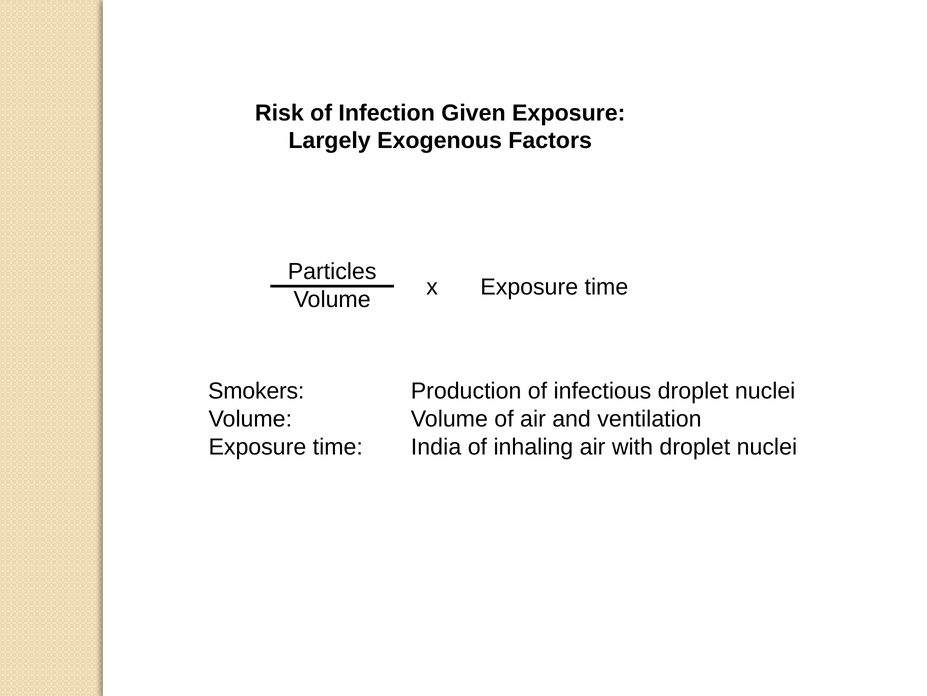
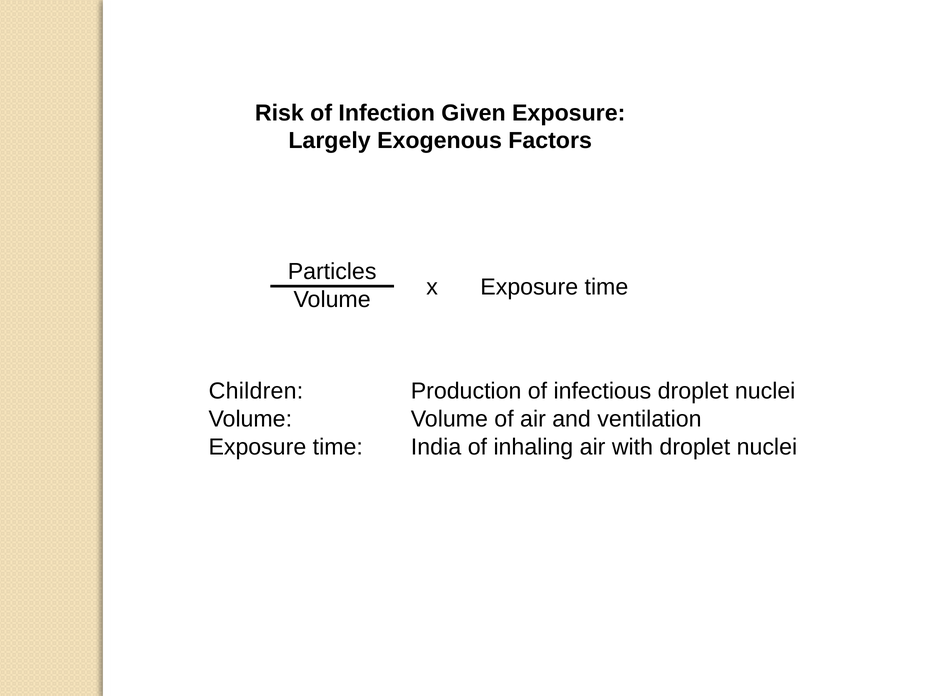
Smokers: Smokers -> Children
